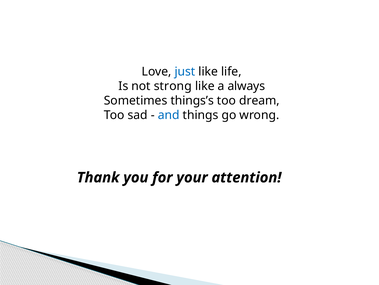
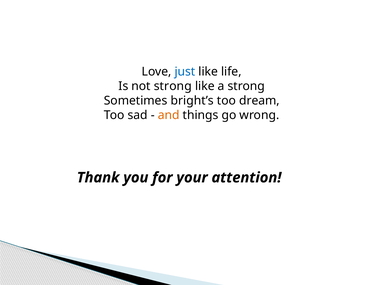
a always: always -> strong
things’s: things’s -> bright’s
and colour: blue -> orange
